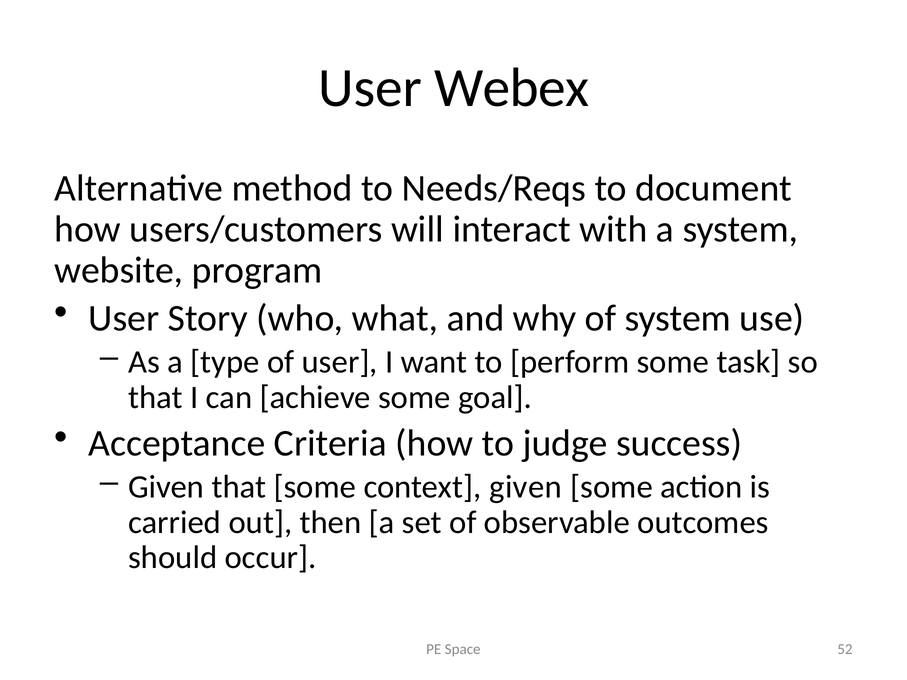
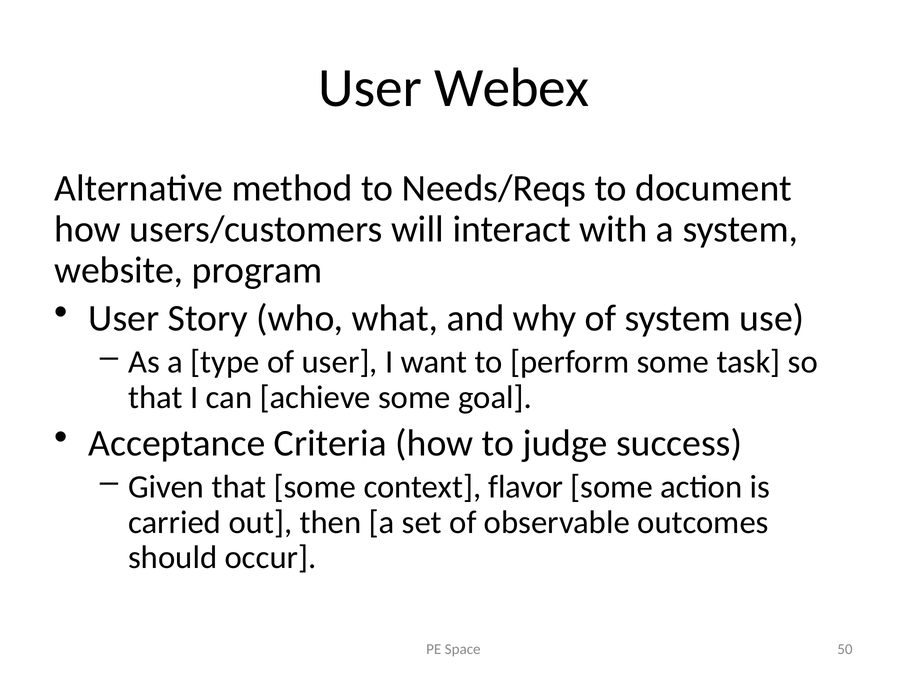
context given: given -> flavor
52: 52 -> 50
